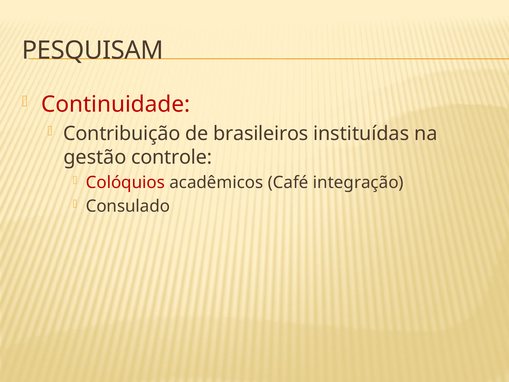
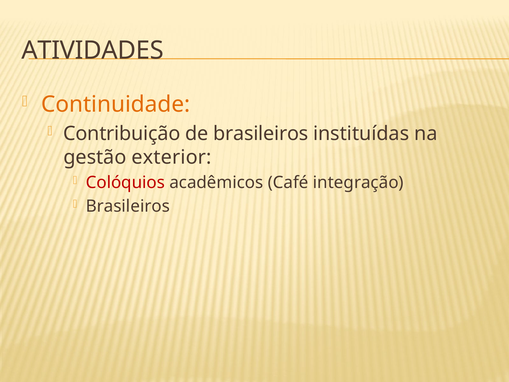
PESQUISAM: PESQUISAM -> ATIVIDADES
Continuidade colour: red -> orange
controle: controle -> exterior
Consulado at (128, 206): Consulado -> Brasileiros
